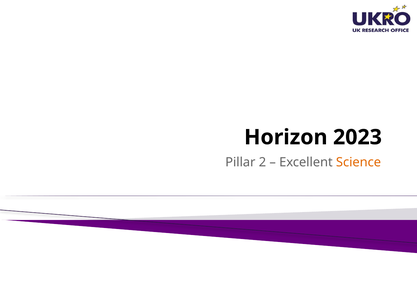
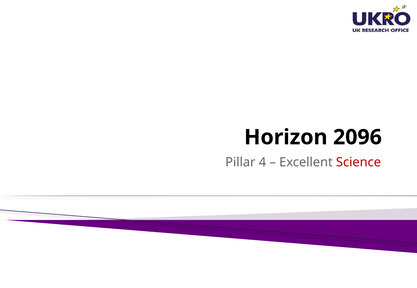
2023: 2023 -> 2096
2: 2 -> 4
Science colour: orange -> red
